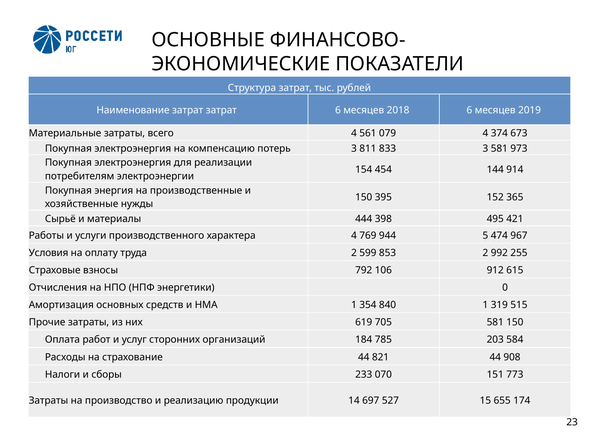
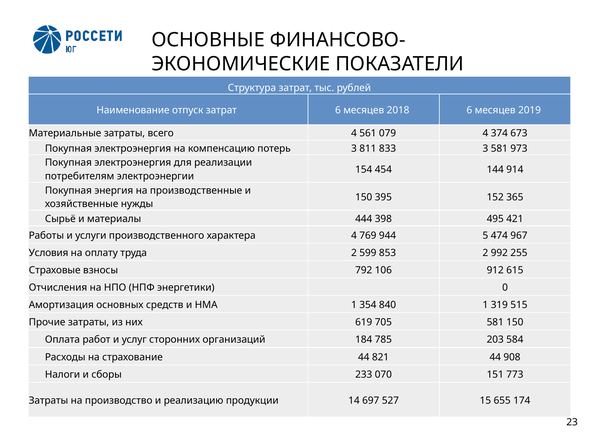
Наименование затрат: затрат -> отпуск
